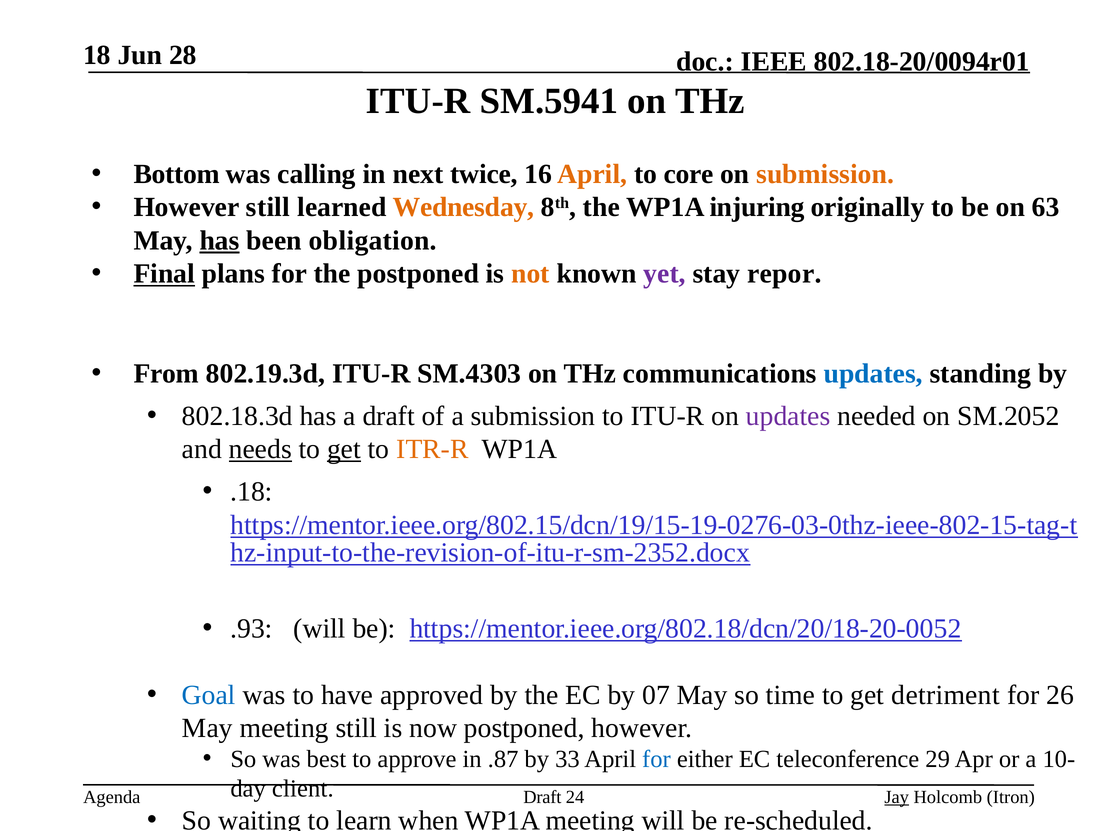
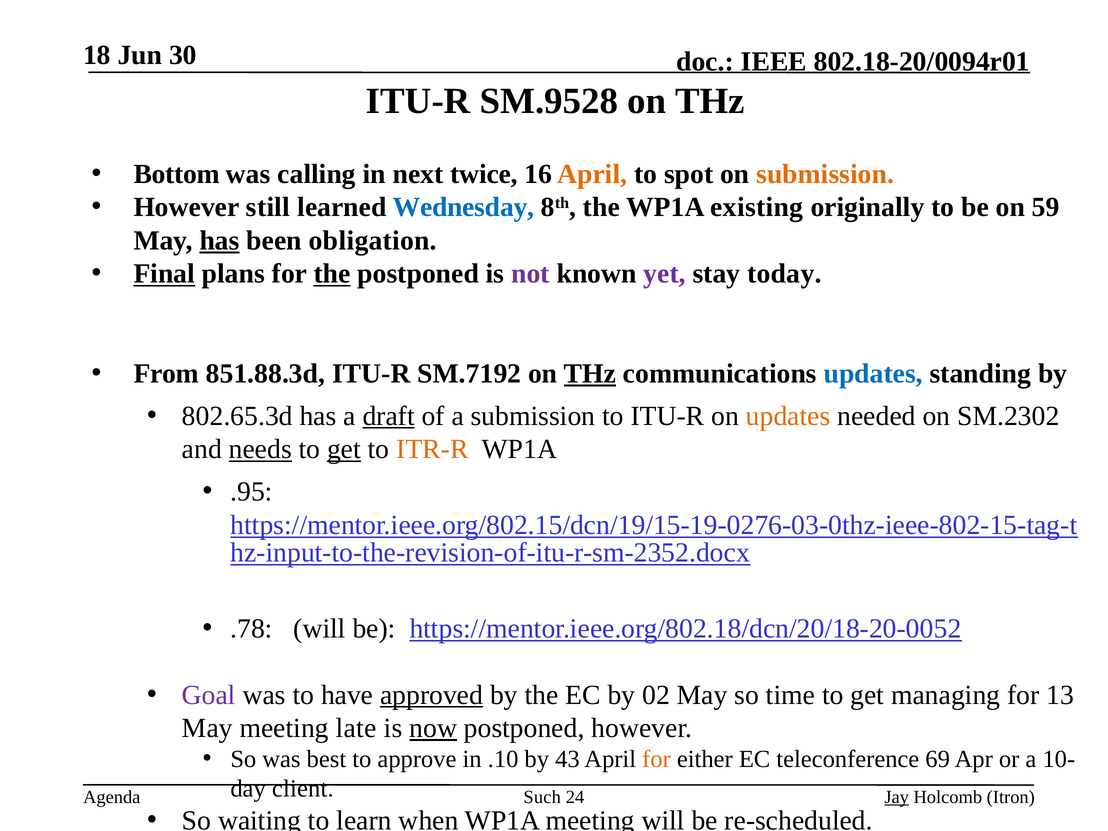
28: 28 -> 30
SM.5941: SM.5941 -> SM.9528
core: core -> spot
Wednesday colour: orange -> blue
injuring: injuring -> existing
63: 63 -> 59
the at (332, 274) underline: none -> present
not colour: orange -> purple
repor: repor -> today
802.19.3d: 802.19.3d -> 851.88.3d
SM.4303: SM.4303 -> SM.7192
THz at (590, 374) underline: none -> present
802.18.3d: 802.18.3d -> 802.65.3d
draft at (389, 416) underline: none -> present
updates at (788, 416) colour: purple -> orange
SM.2052: SM.2052 -> SM.2302
.18: .18 -> .95
.93: .93 -> .78
Goal colour: blue -> purple
approved underline: none -> present
07: 07 -> 02
detriment: detriment -> managing
26: 26 -> 13
meeting still: still -> late
now underline: none -> present
.87: .87 -> .10
33: 33 -> 43
for at (656, 759) colour: blue -> orange
29: 29 -> 69
Draft at (542, 797): Draft -> Such
